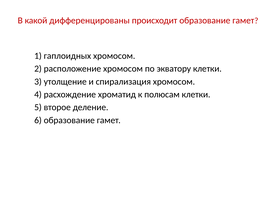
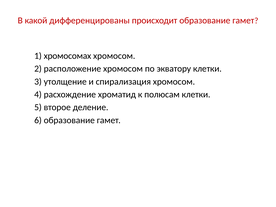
гаплоидных: гаплоидных -> хромосомах
